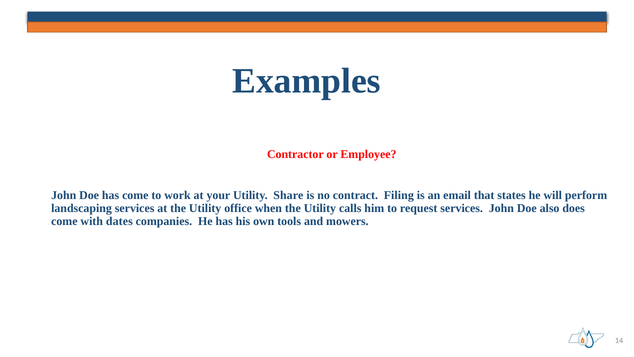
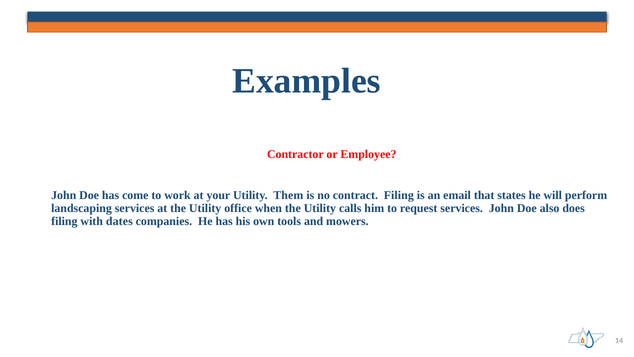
Share: Share -> Them
come at (64, 221): come -> filing
